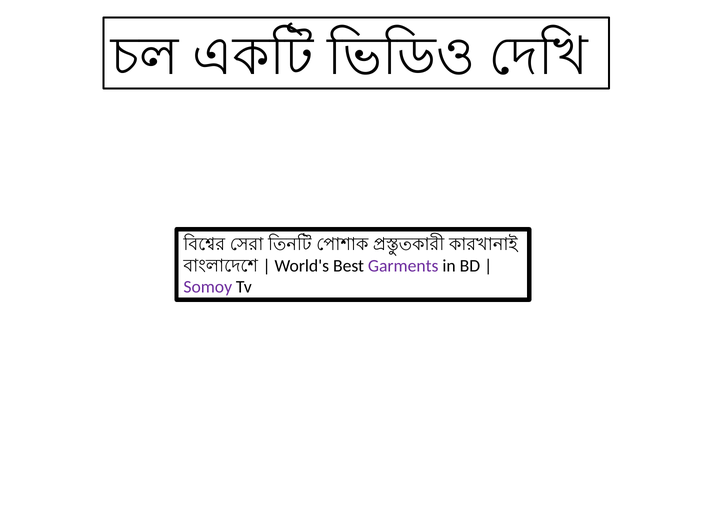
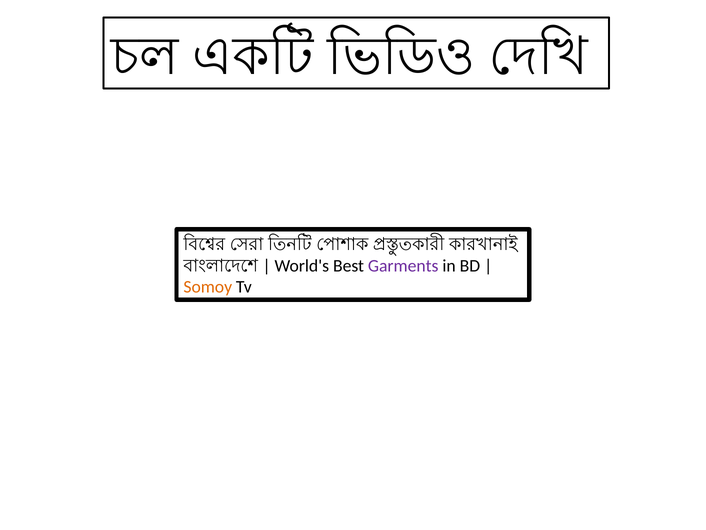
Somoy colour: purple -> orange
